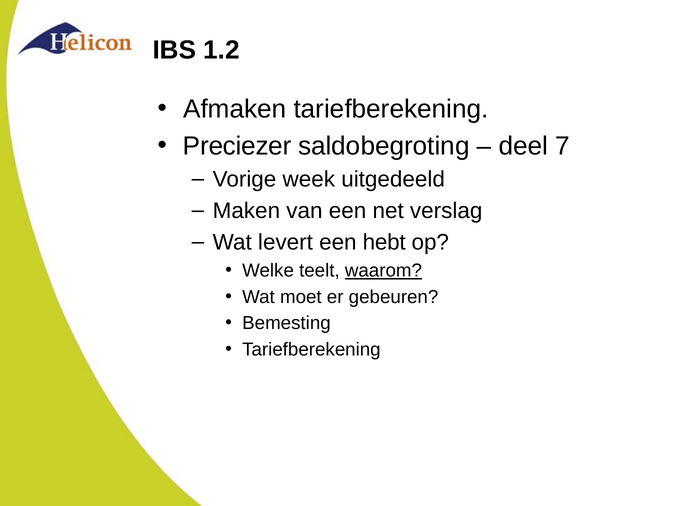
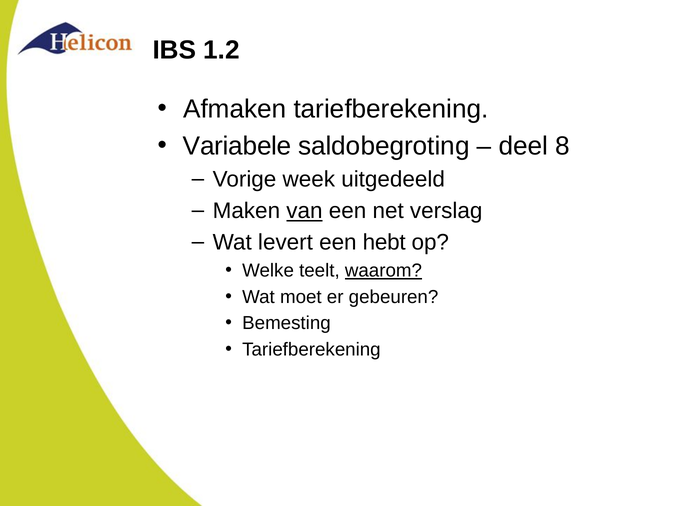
Preciezer: Preciezer -> Variabele
7: 7 -> 8
van underline: none -> present
